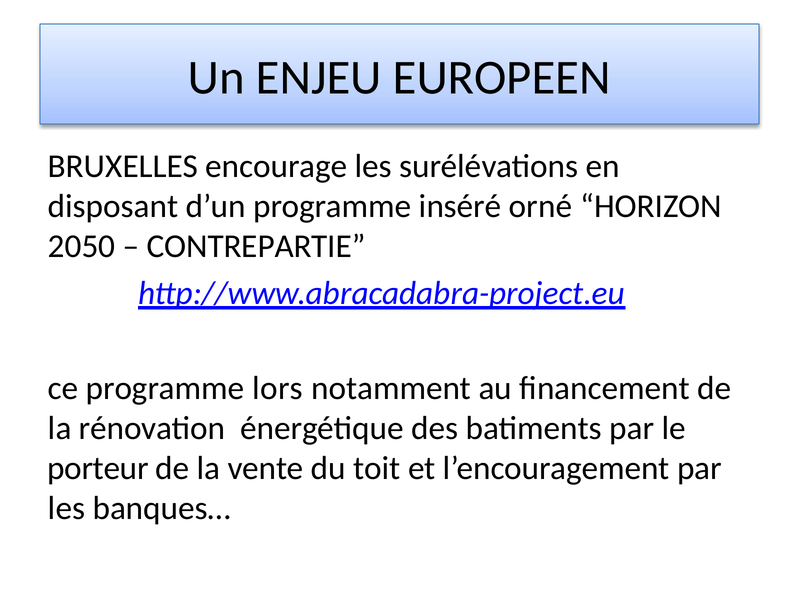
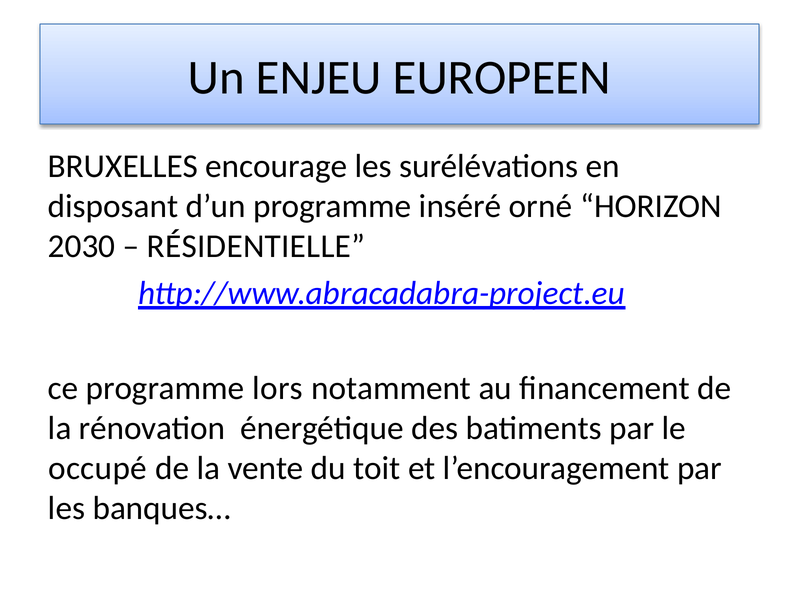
2050: 2050 -> 2030
CONTREPARTIE: CONTREPARTIE -> RÉSIDENTIELLE
porteur: porteur -> occupé
